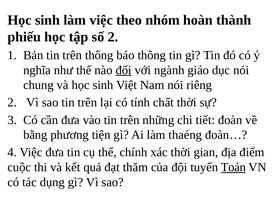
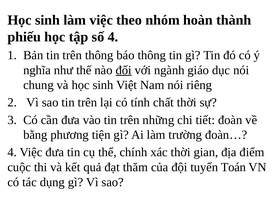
số 2: 2 -> 4
thaéng: thaéng -> trường
Toán underline: present -> none
